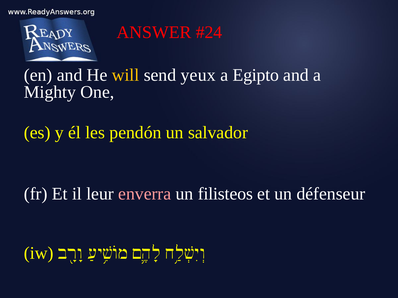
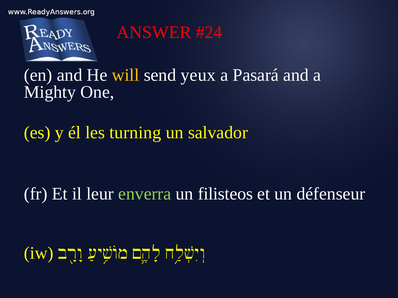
Egipto: Egipto -> Pasará
pendón: pendón -> turning
enverra colour: pink -> light green
